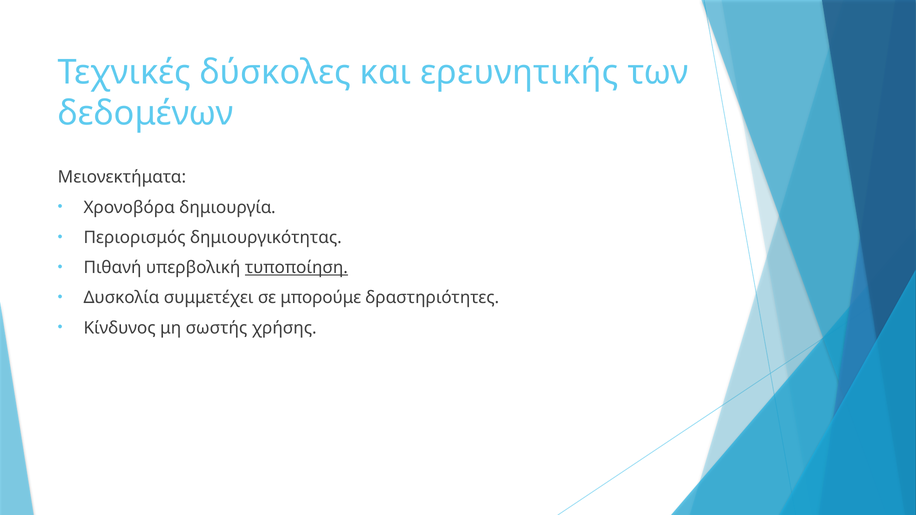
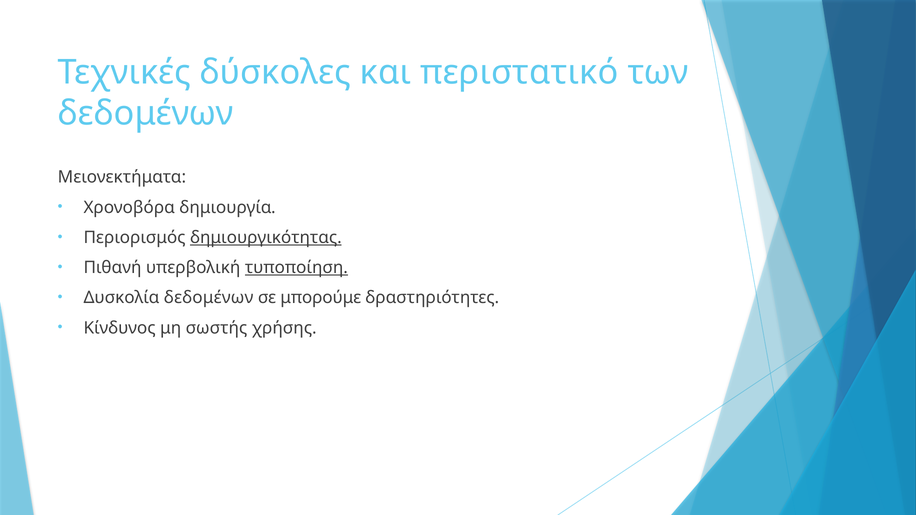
ερευνητικής: ερευνητικής -> περιστατικό
δημιουργικότητας underline: none -> present
Δυσκολία συμμετέχει: συμμετέχει -> δεδομένων
